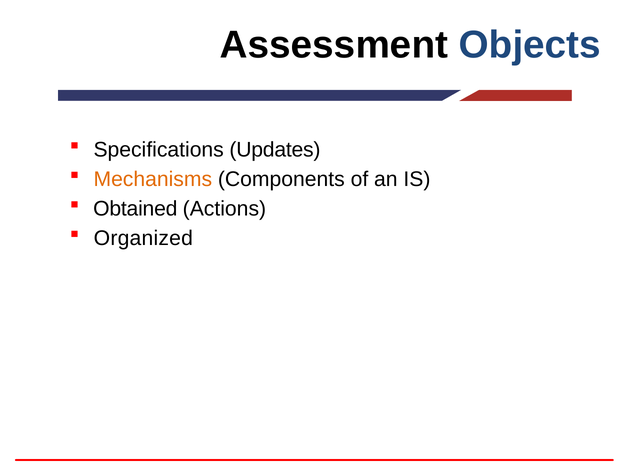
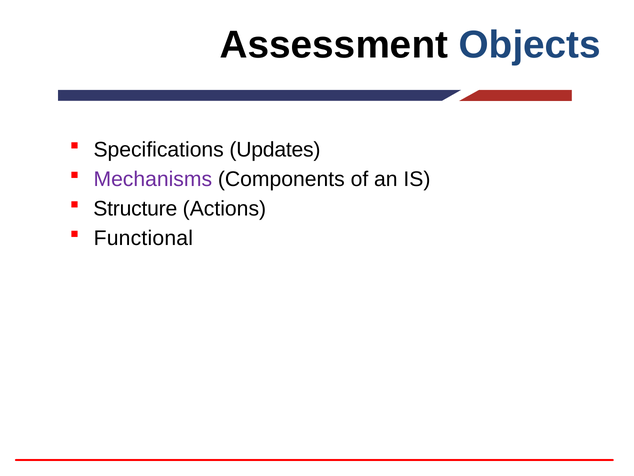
Mechanisms colour: orange -> purple
Obtained: Obtained -> Structure
Organized: Organized -> Functional
